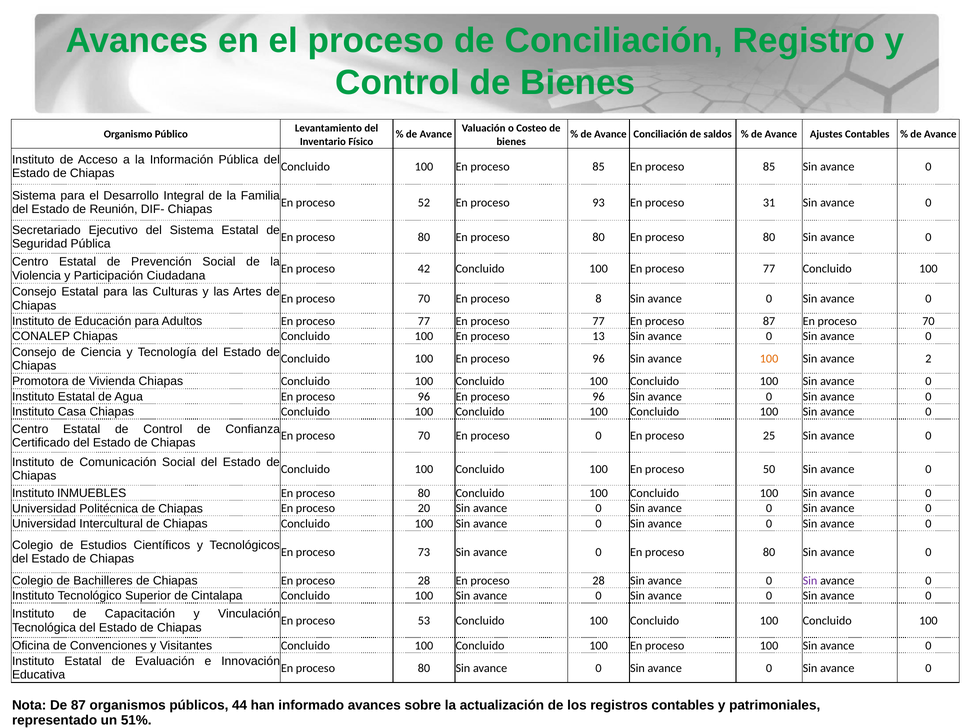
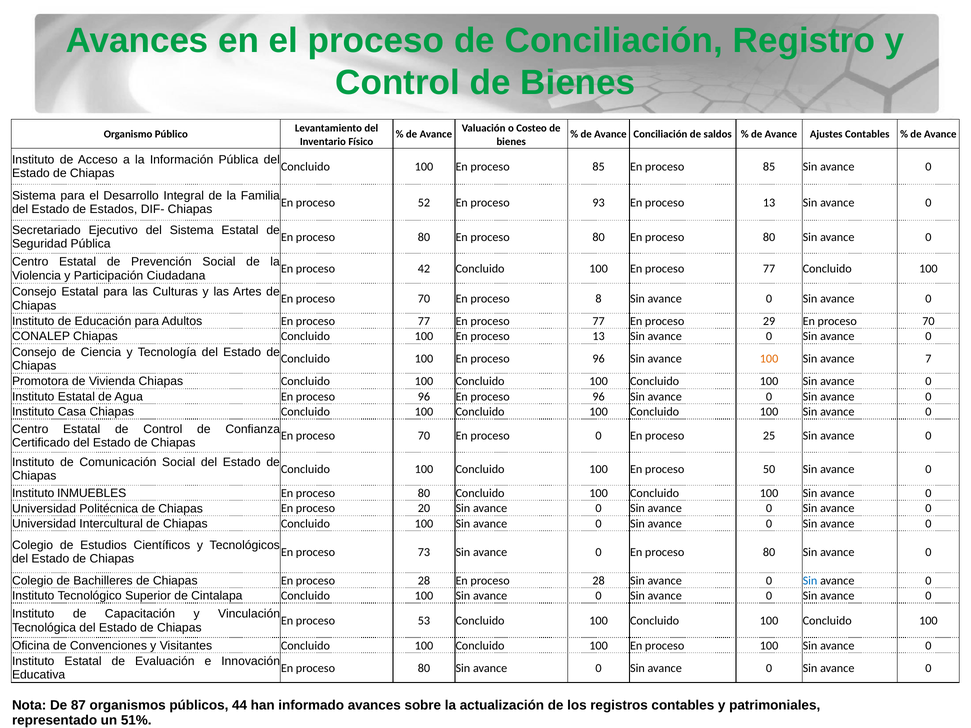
93 En proceso 31: 31 -> 13
Reunión: Reunión -> Estados
proceso 87: 87 -> 29
2: 2 -> 7
Sin at (810, 581) colour: purple -> blue
